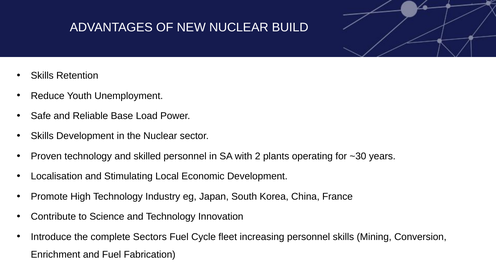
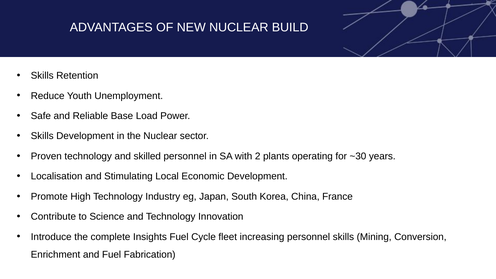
Sectors: Sectors -> Insights
